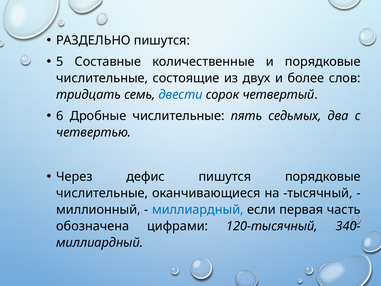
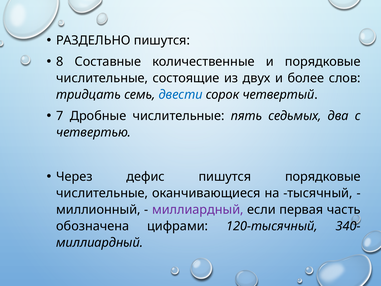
5: 5 -> 8
6: 6 -> 7
миллиардный at (198, 209) colour: blue -> purple
